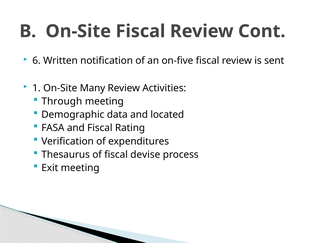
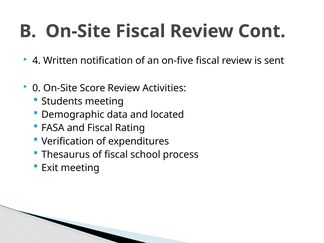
6: 6 -> 4
1: 1 -> 0
Many: Many -> Score
Through: Through -> Students
devise: devise -> school
